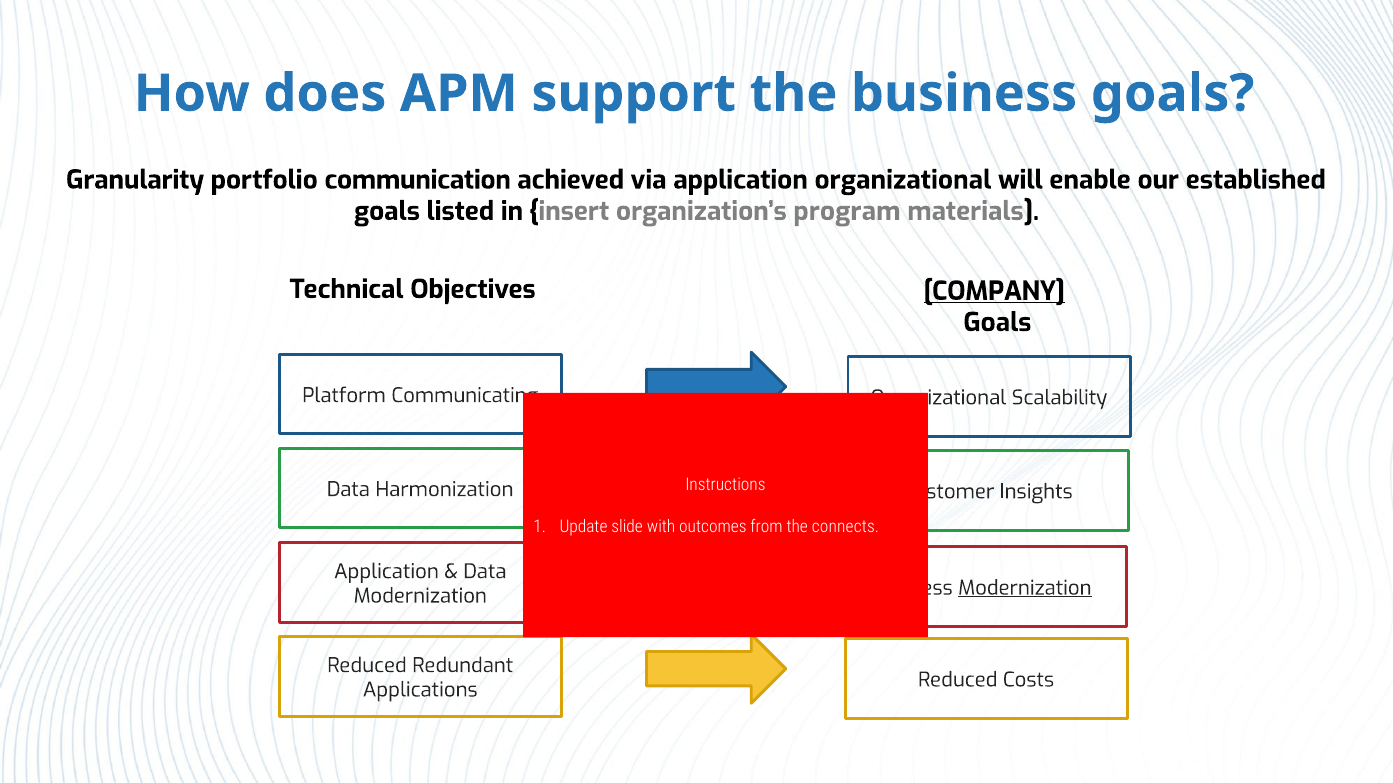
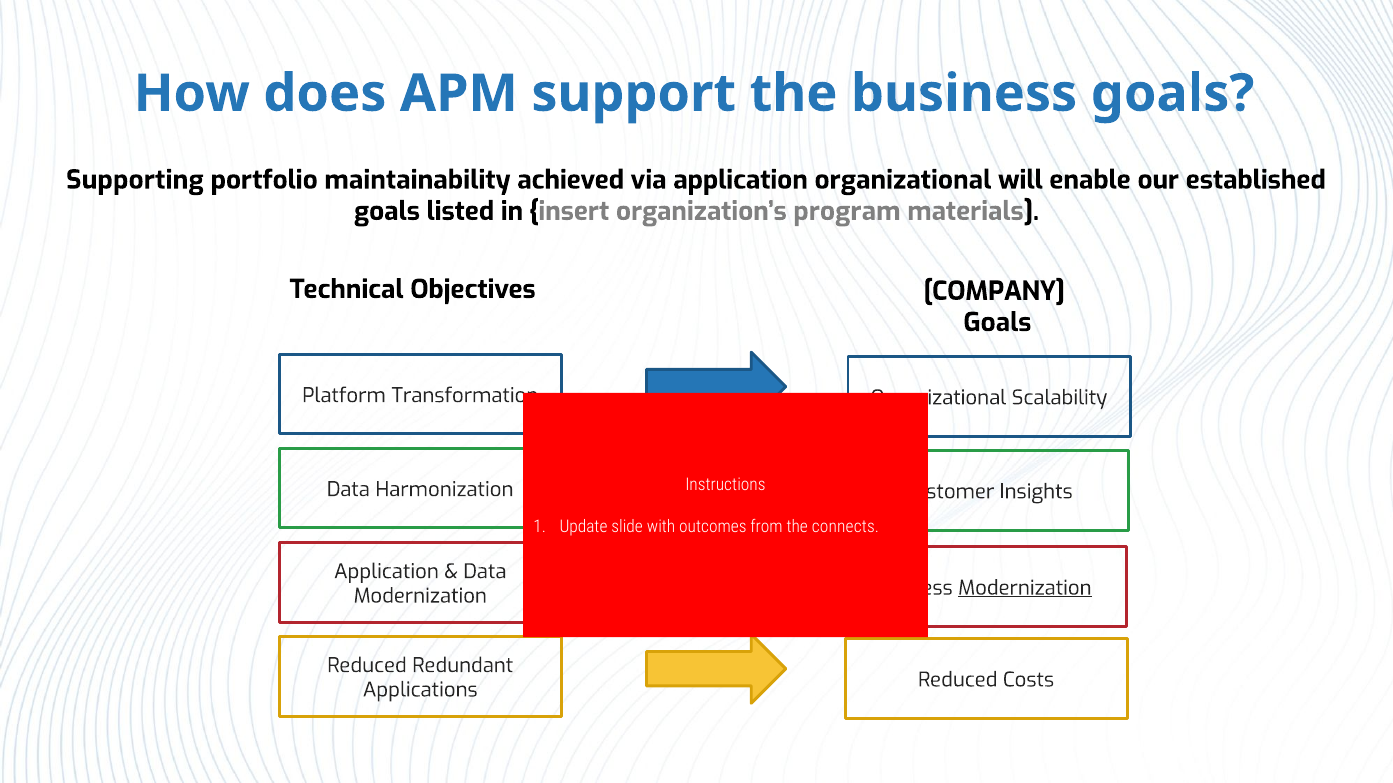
Granularity: Granularity -> Supporting
communication: communication -> maintainability
COMPANY underline: present -> none
Communicating: Communicating -> Transformation
